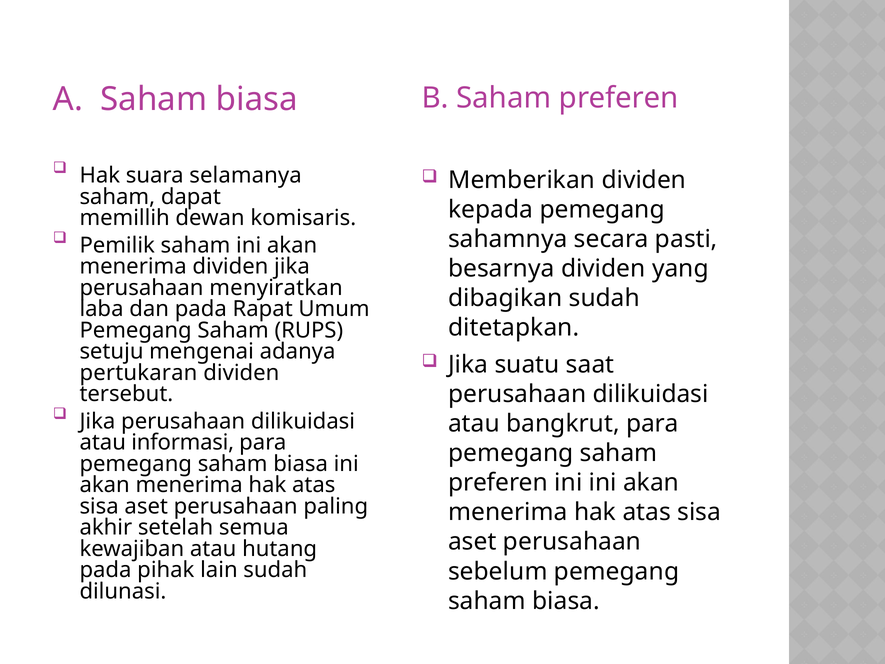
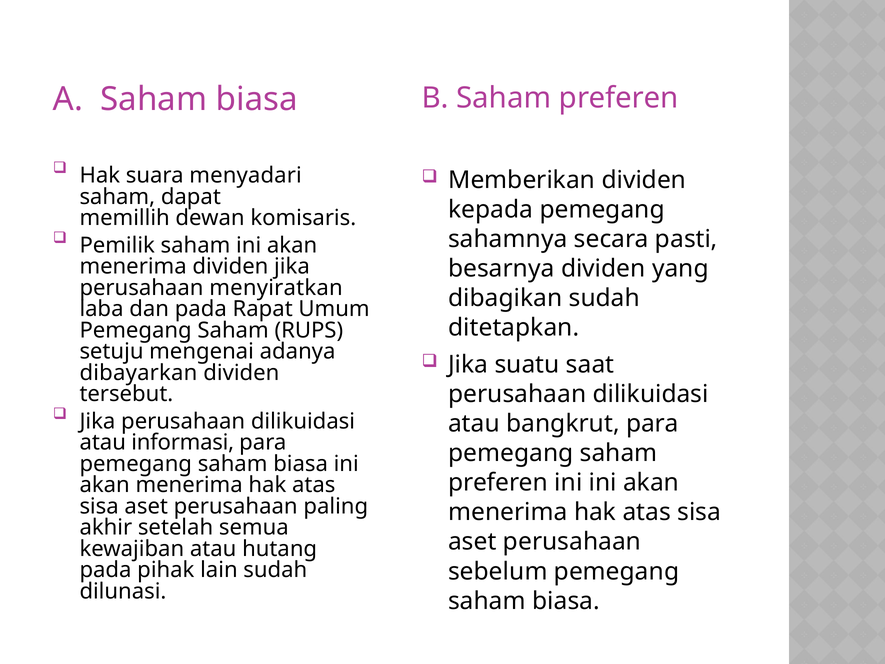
selamanya: selamanya -> menyadari
pertukaran: pertukaran -> dibayarkan
